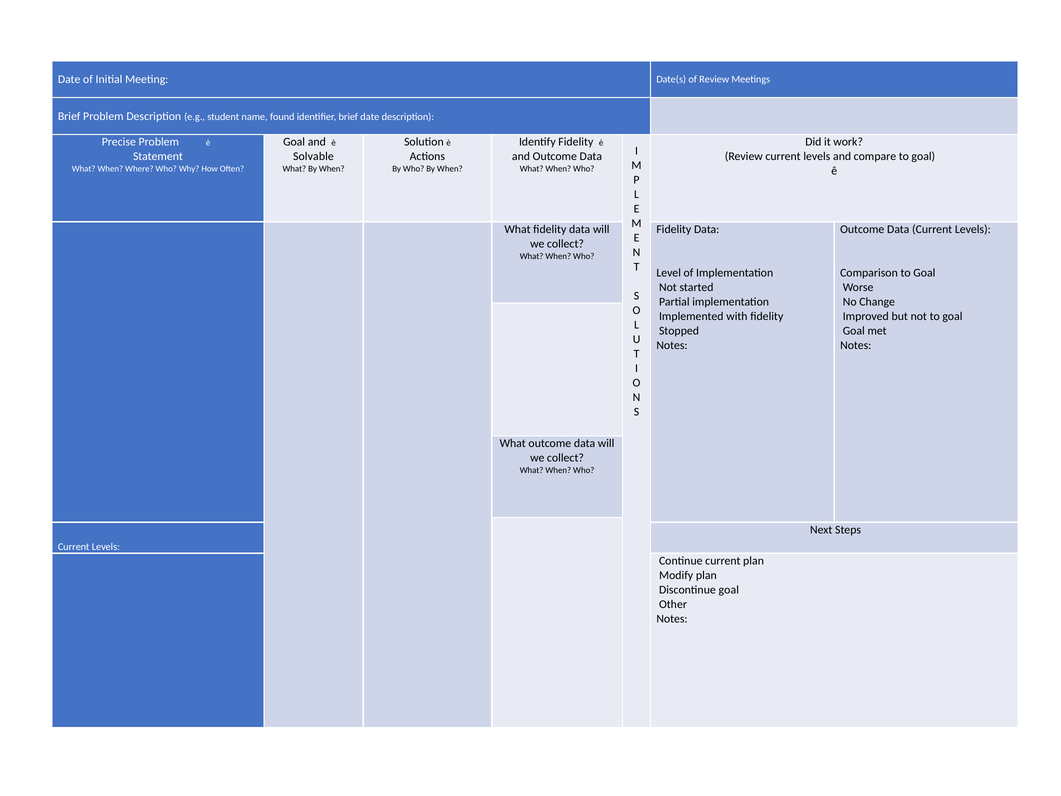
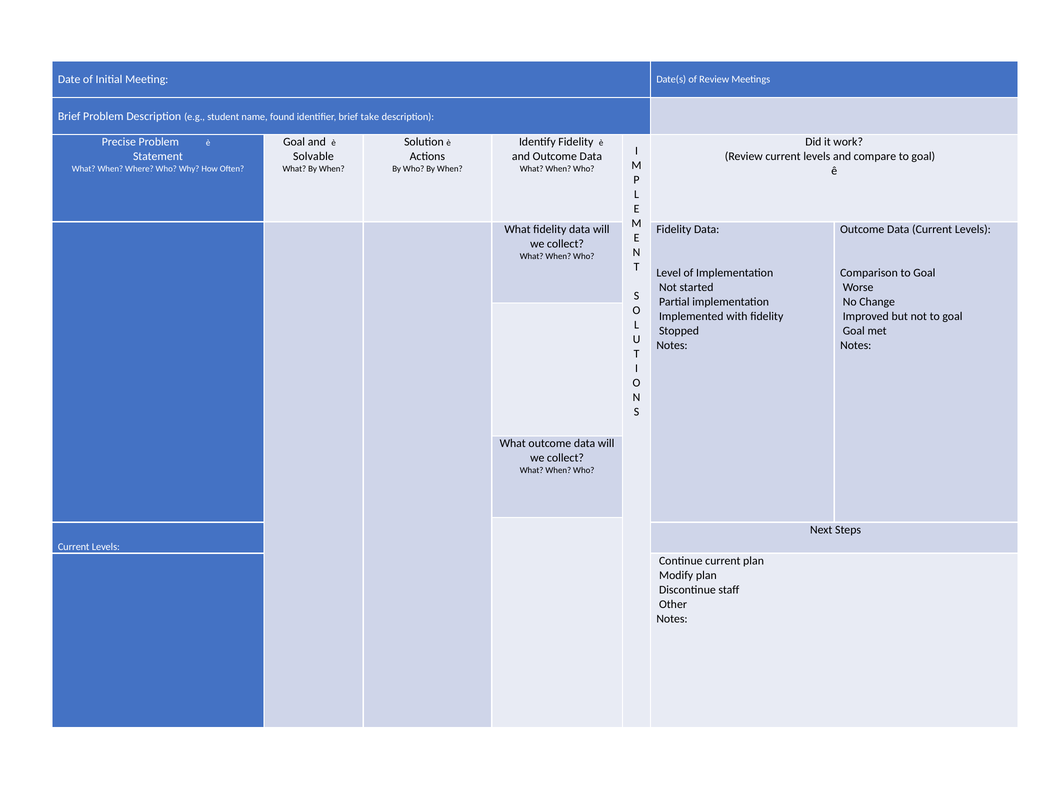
brief date: date -> take
Discontinue goal: goal -> staff
